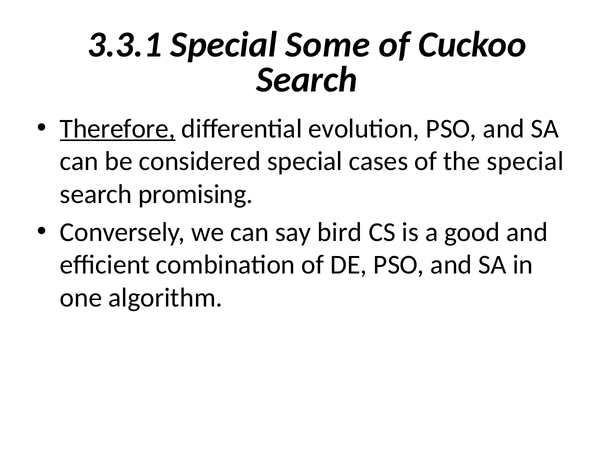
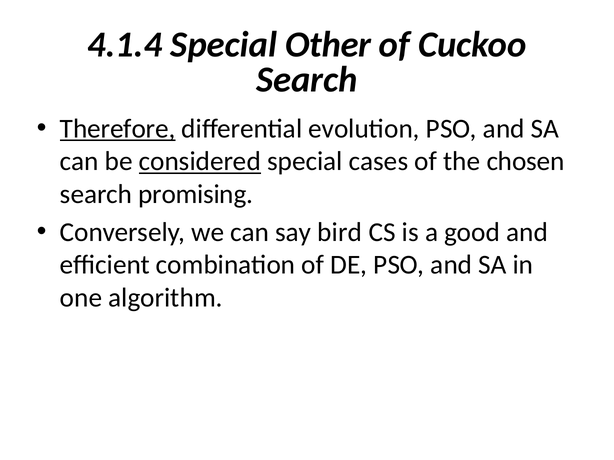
3.3.1: 3.3.1 -> 4.1.4
Some: Some -> Other
considered underline: none -> present
the special: special -> chosen
